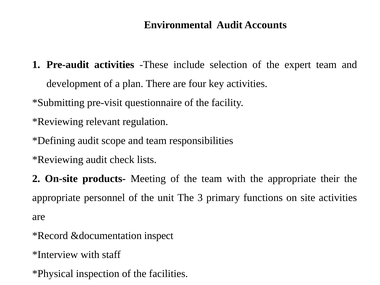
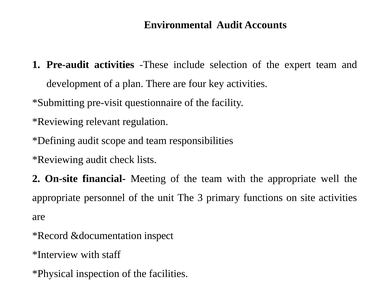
products-: products- -> financial-
their: their -> well
